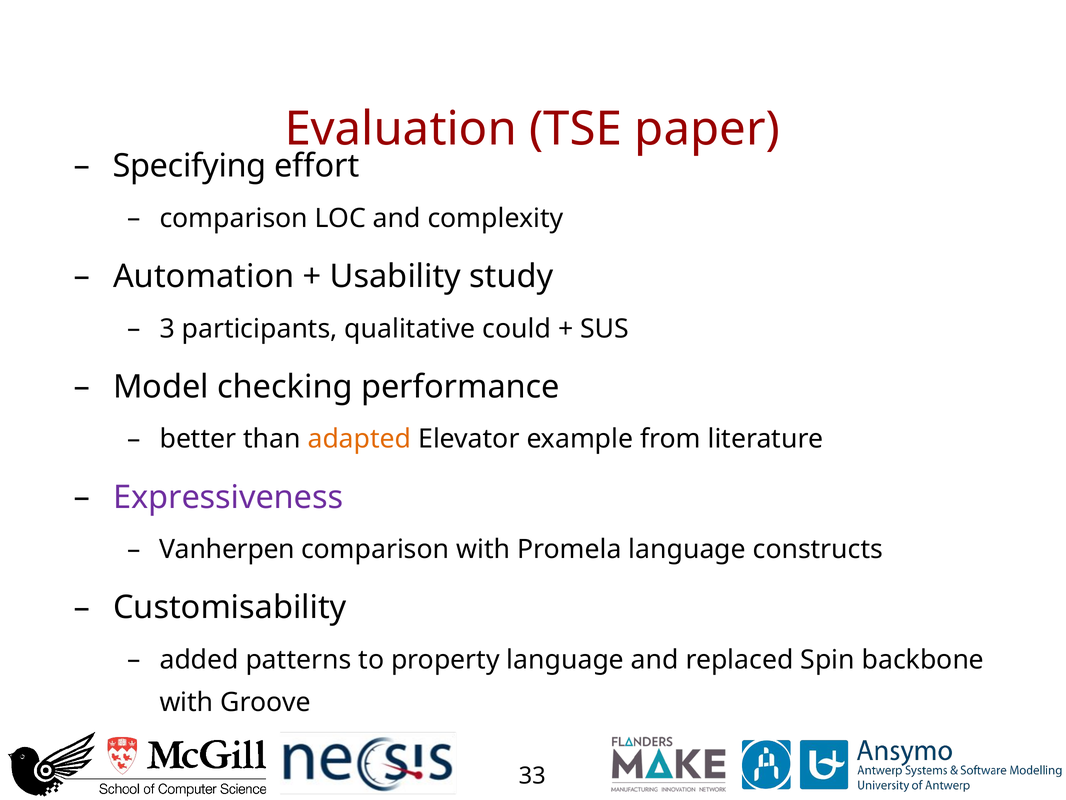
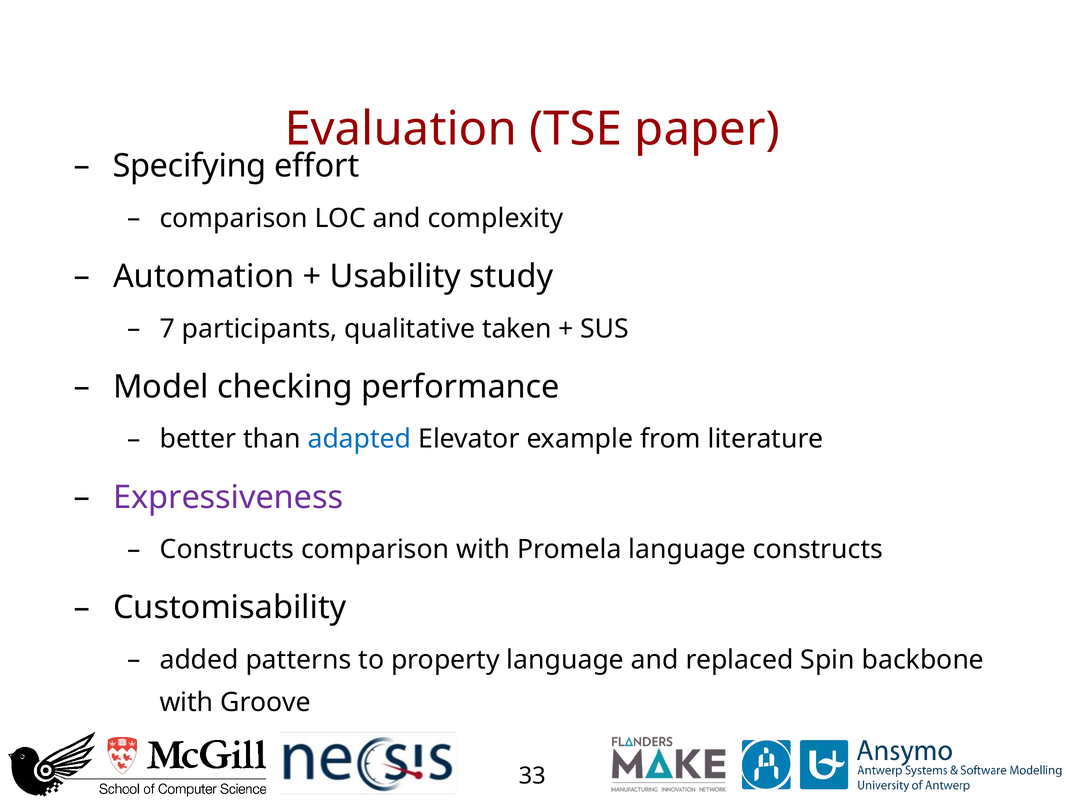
3: 3 -> 7
could: could -> taken
adapted colour: orange -> blue
Vanherpen at (227, 549): Vanherpen -> Constructs
